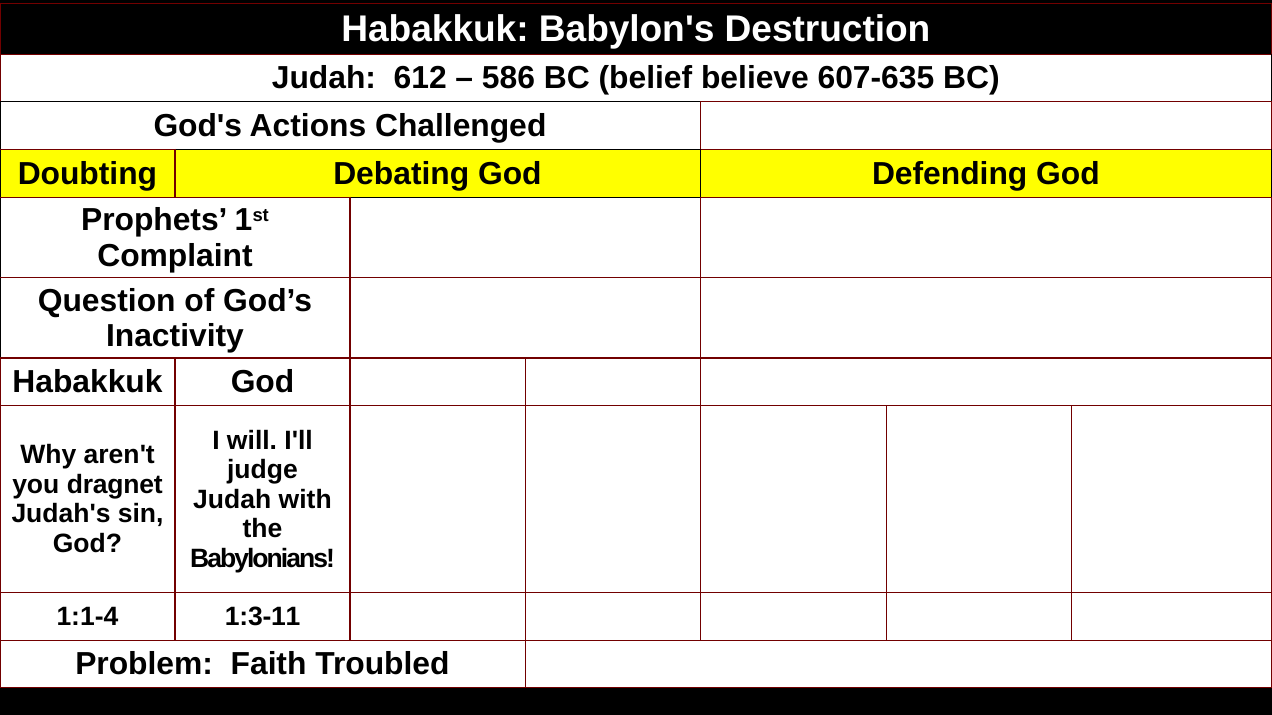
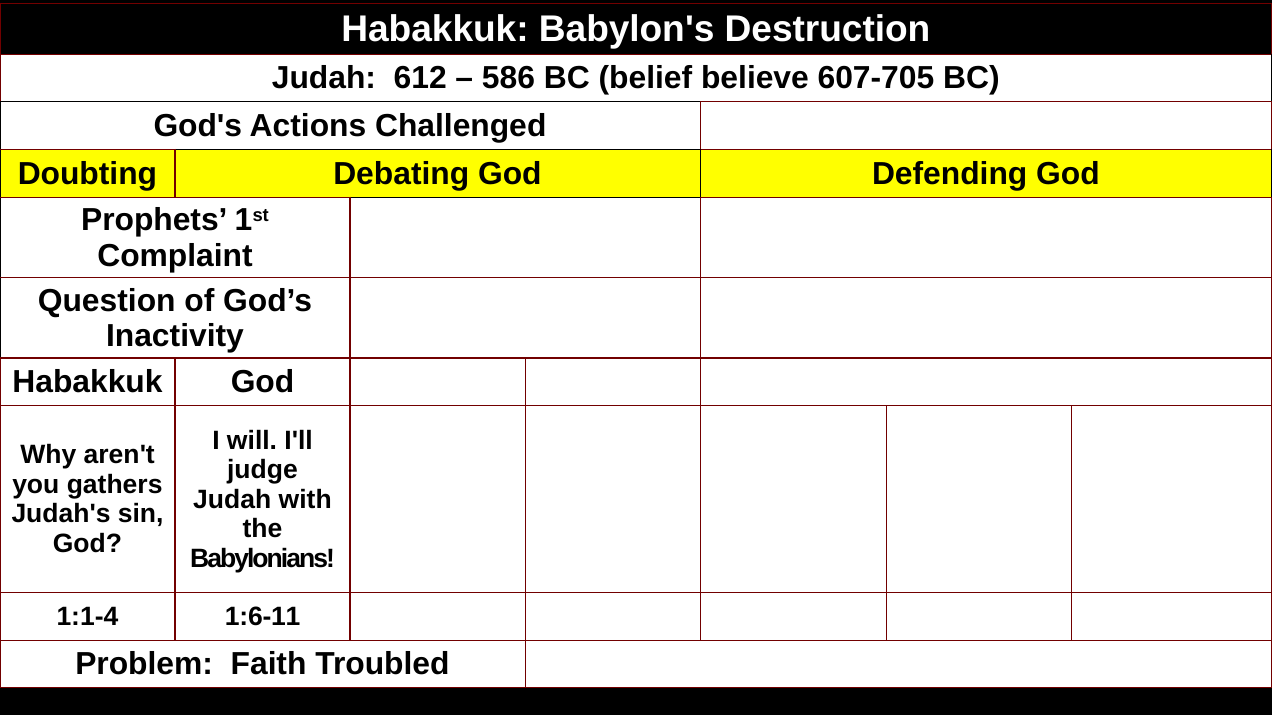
607-635: 607-635 -> 607-705
dragnet: dragnet -> gathers
1:3-11: 1:3-11 -> 1:6-11
